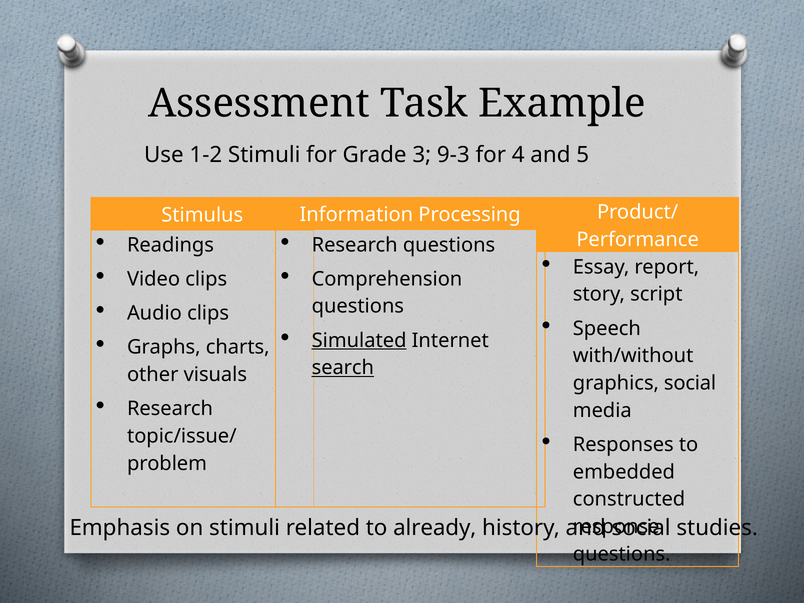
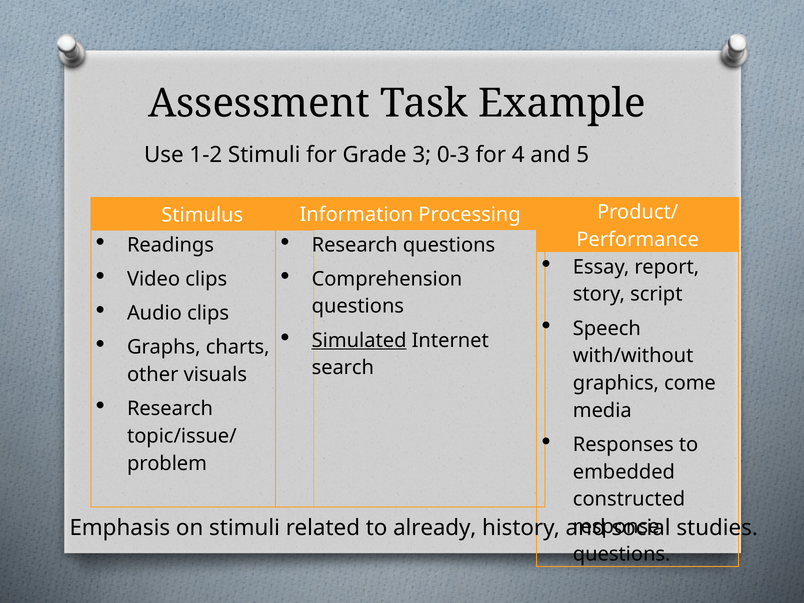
9-3: 9-3 -> 0-3
search underline: present -> none
graphics social: social -> come
